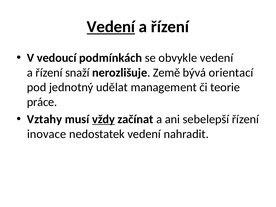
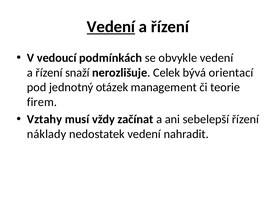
Země: Země -> Celek
udělat: udělat -> otázek
práce: práce -> firem
vždy underline: present -> none
inovace: inovace -> náklady
